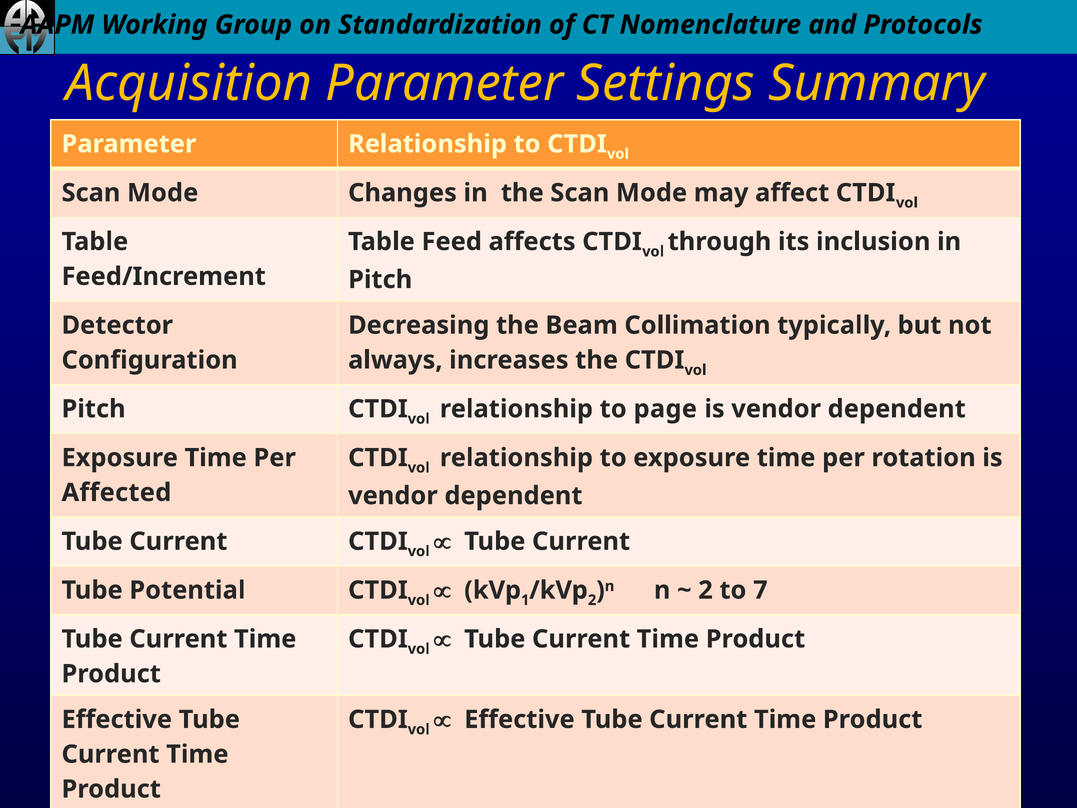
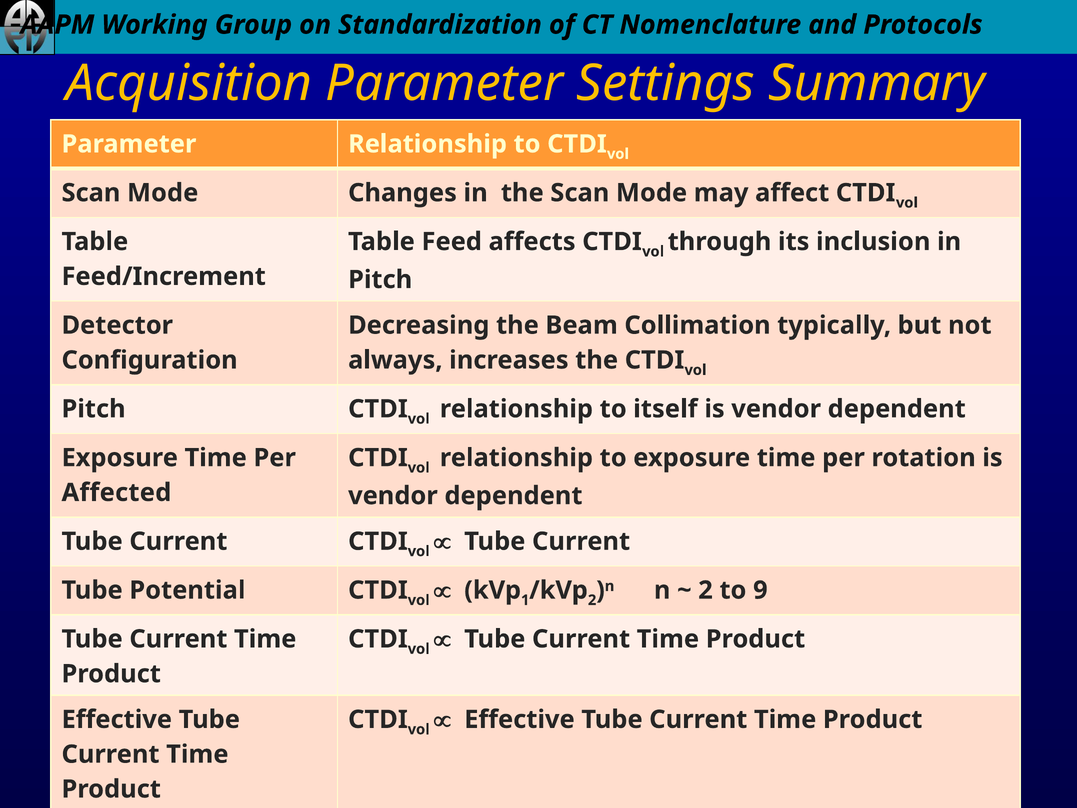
page: page -> itself
7: 7 -> 9
